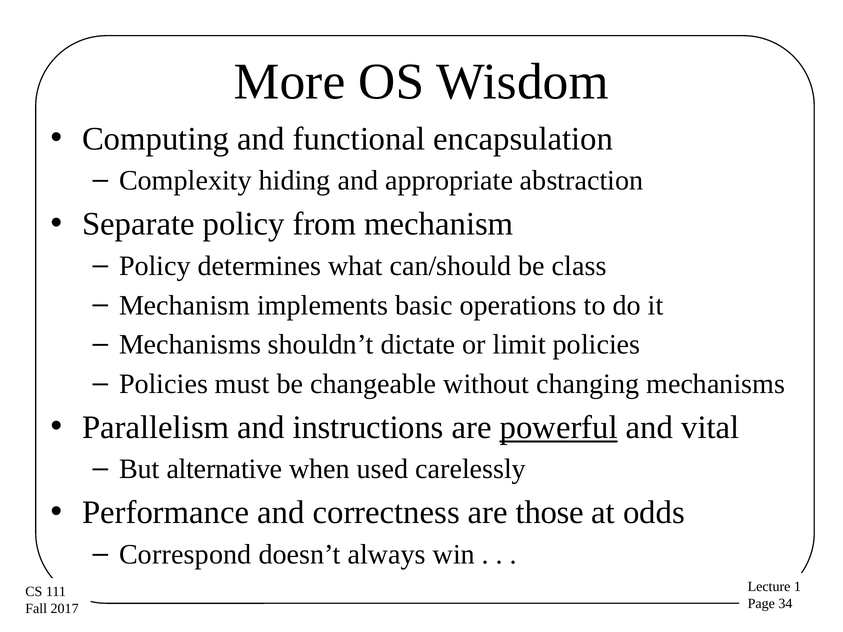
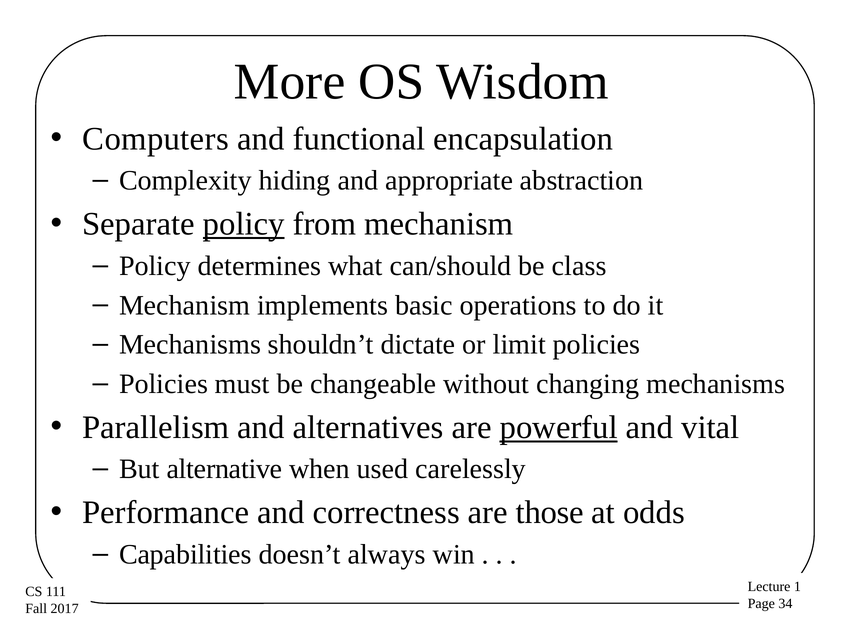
Computing: Computing -> Computers
policy at (244, 224) underline: none -> present
instructions: instructions -> alternatives
Correspond: Correspond -> Capabilities
